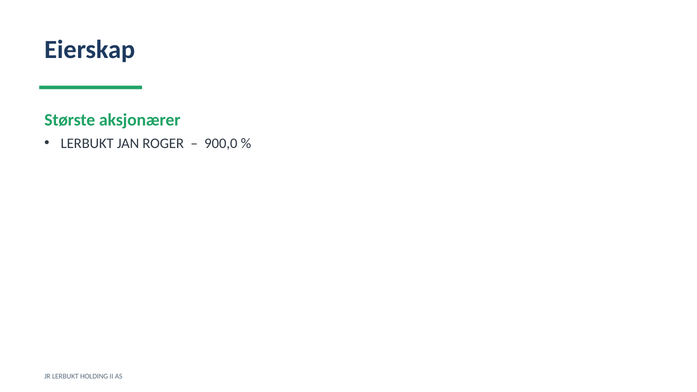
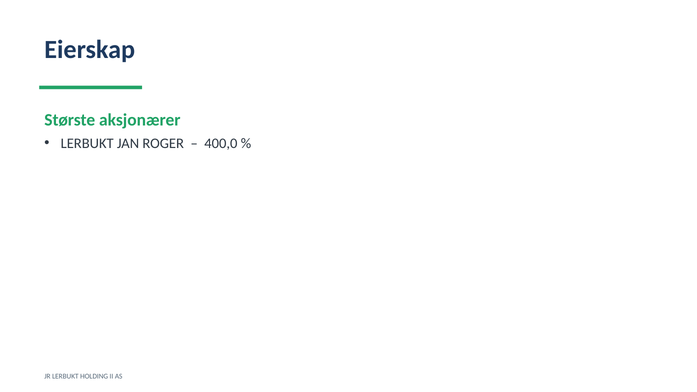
900,0: 900,0 -> 400,0
